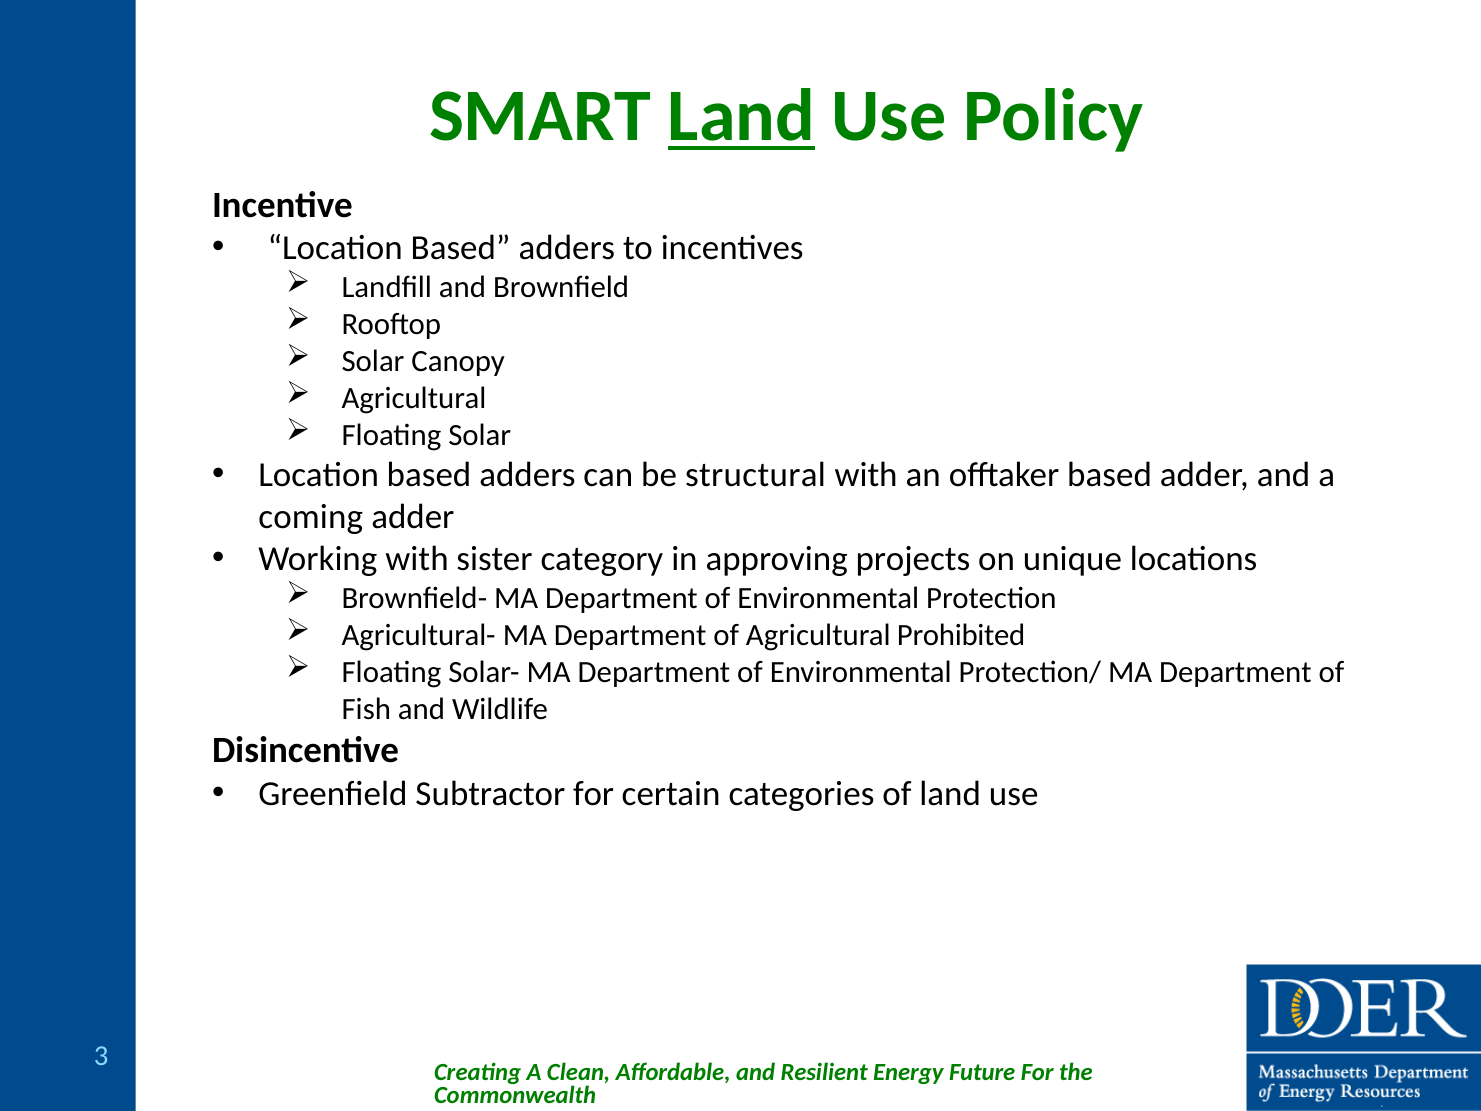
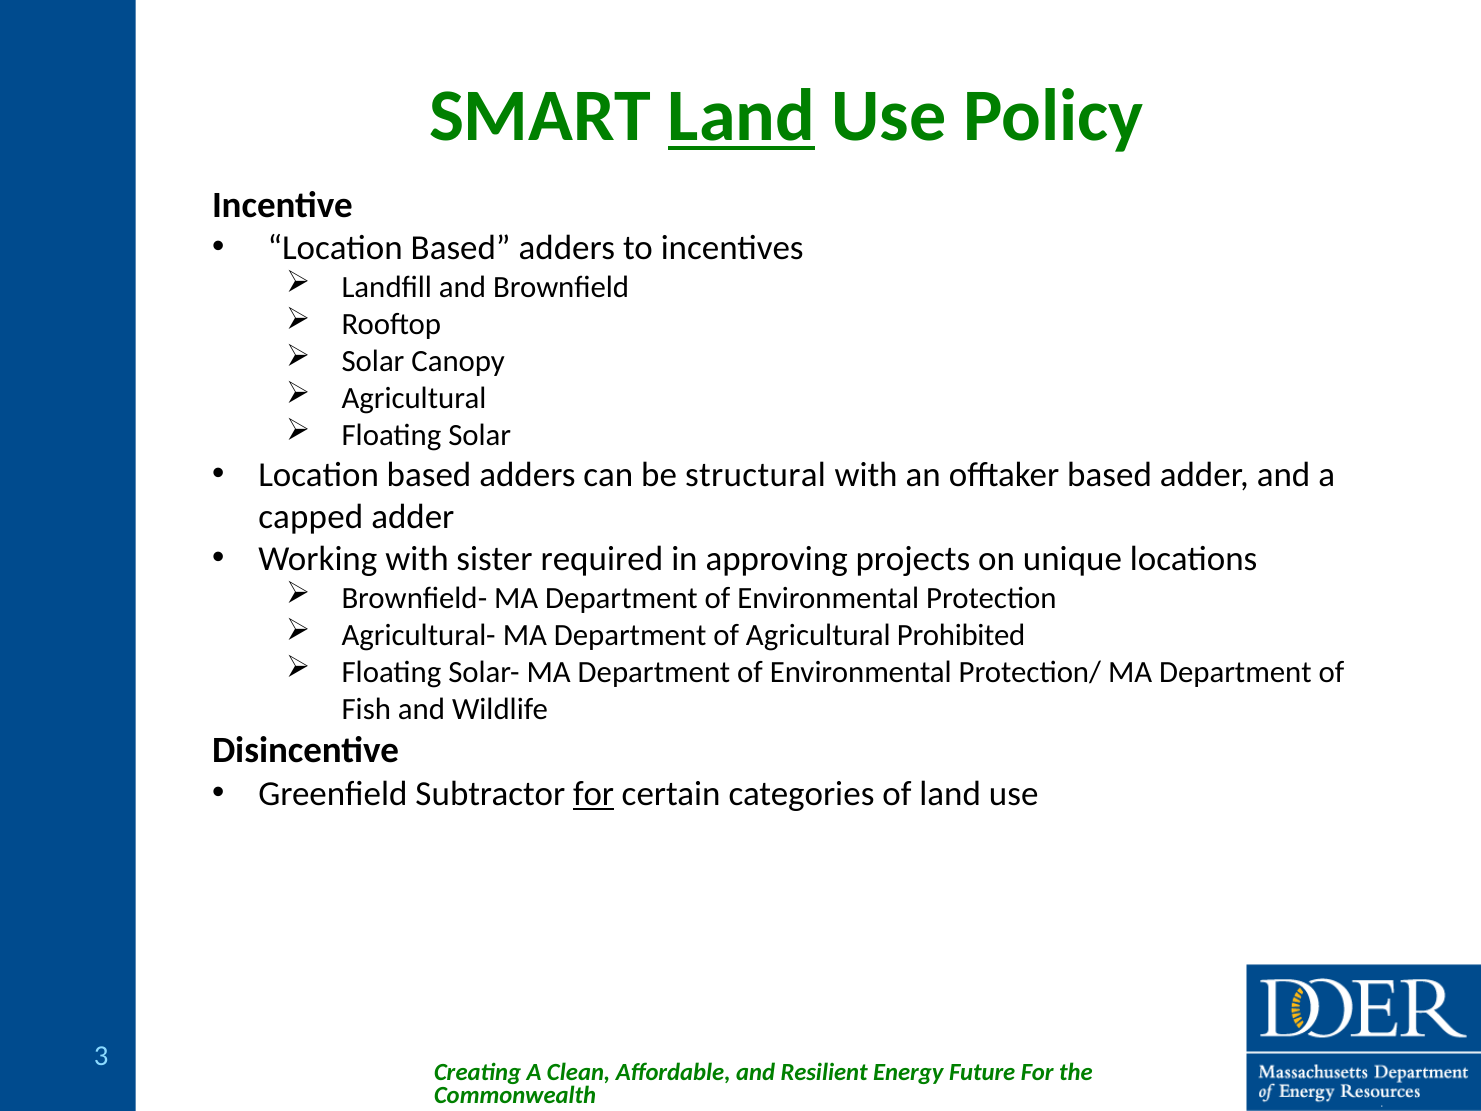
coming: coming -> capped
category: category -> required
for at (594, 794) underline: none -> present
